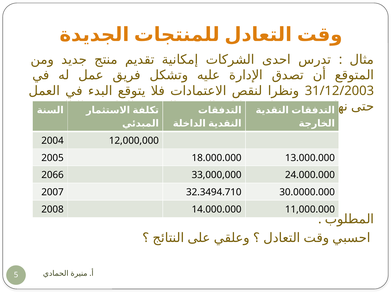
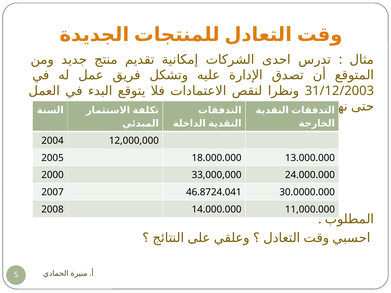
2066: 2066 -> 2000
32.3494.710: 32.3494.710 -> 46.8724.041
